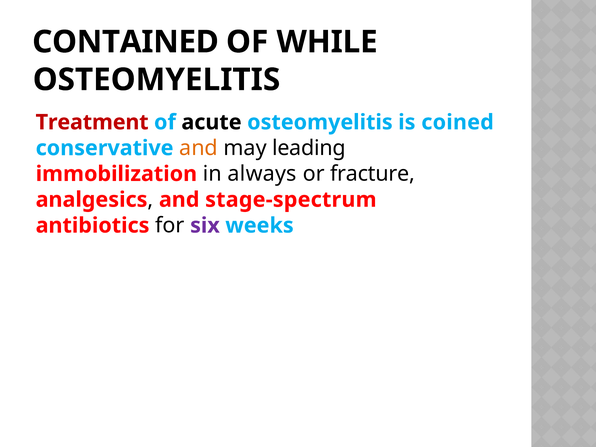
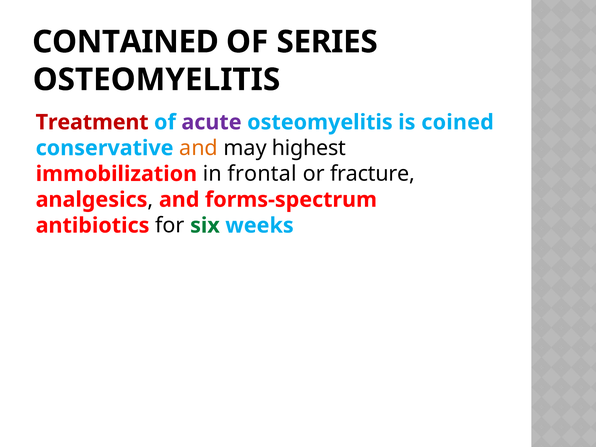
WHILE: WHILE -> SERIES
acute colour: black -> purple
leading: leading -> highest
always: always -> frontal
stage-spectrum: stage-spectrum -> forms-spectrum
six colour: purple -> green
